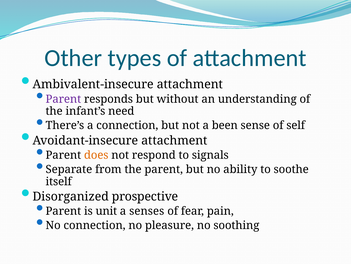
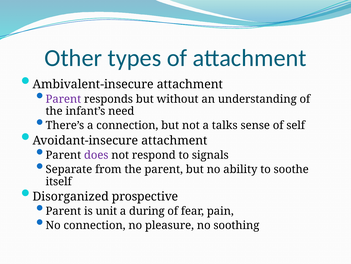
been: been -> talks
does colour: orange -> purple
senses: senses -> during
